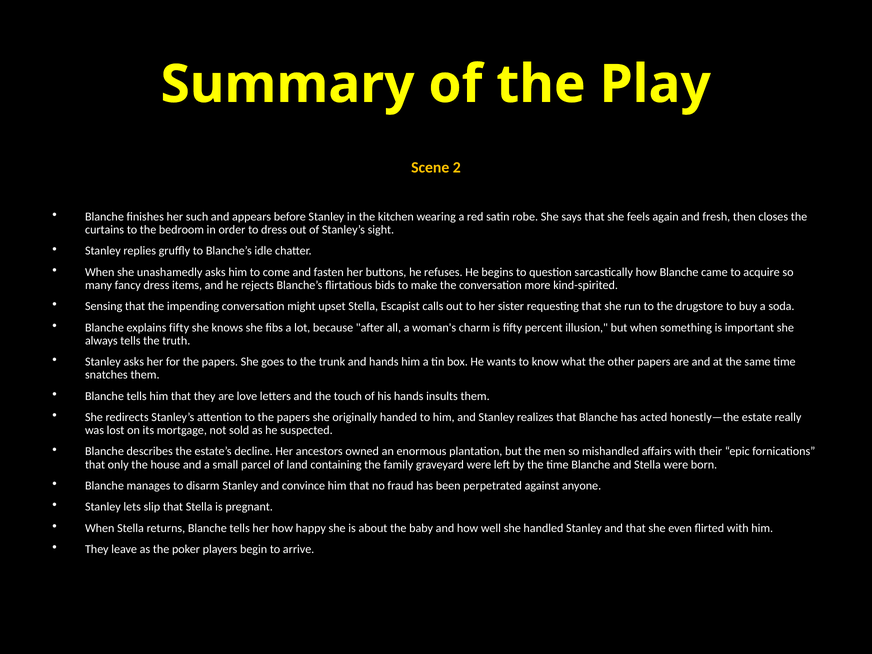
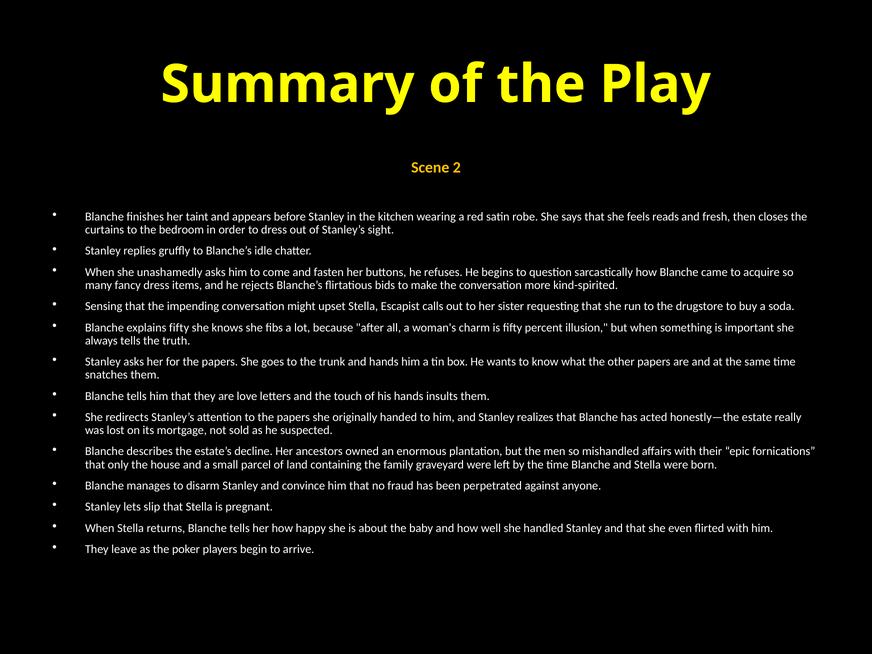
such: such -> taint
again: again -> reads
